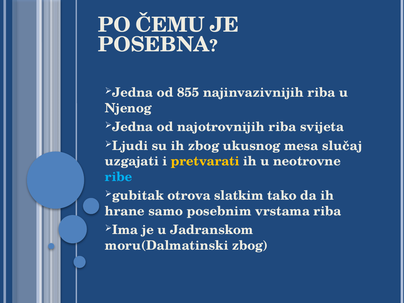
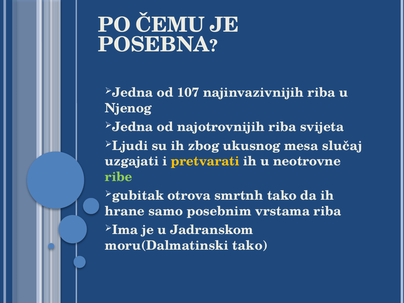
855: 855 -> 107
ribe colour: light blue -> light green
slatkim: slatkim -> smrtnh
moru(Dalmatinski zbog: zbog -> tako
